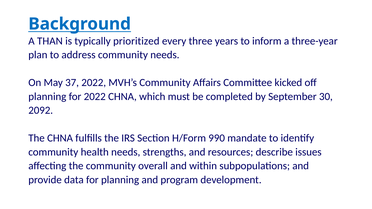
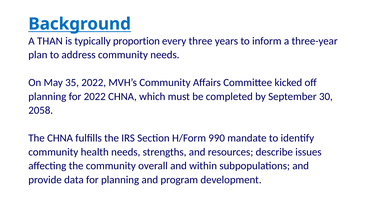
prioritized: prioritized -> proportion
37: 37 -> 35
2092: 2092 -> 2058
